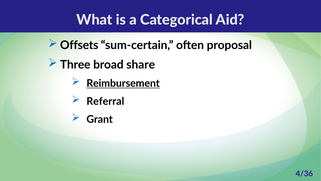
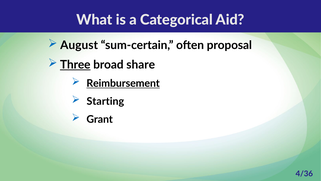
Offsets: Offsets -> August
Three underline: none -> present
Referral: Referral -> Starting
